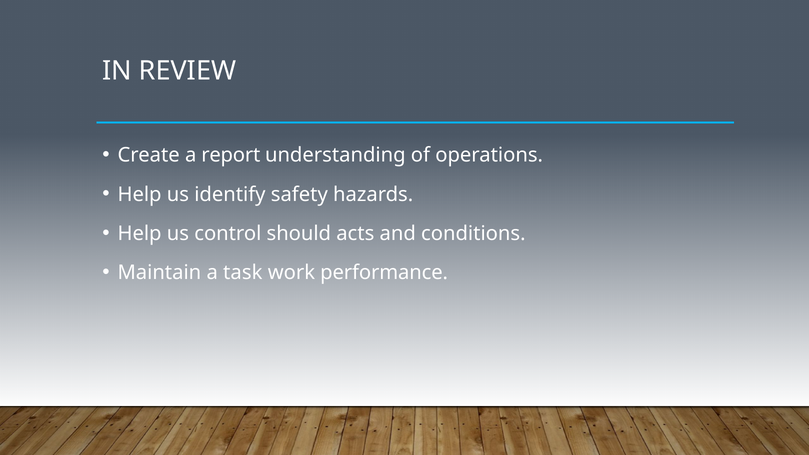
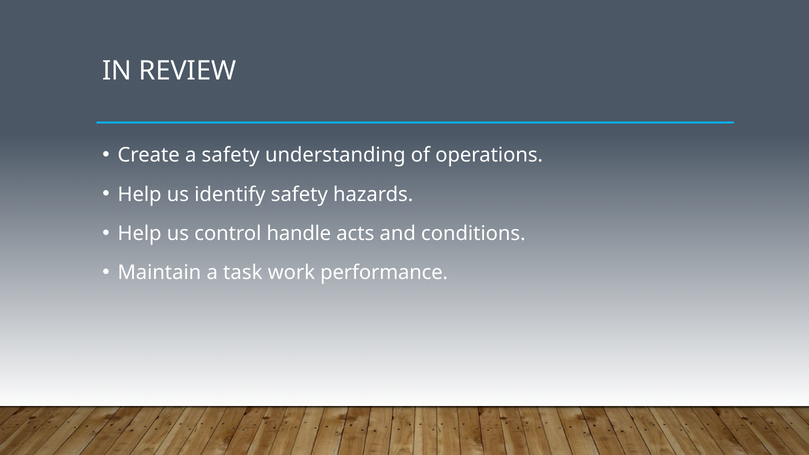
a report: report -> safety
should: should -> handle
